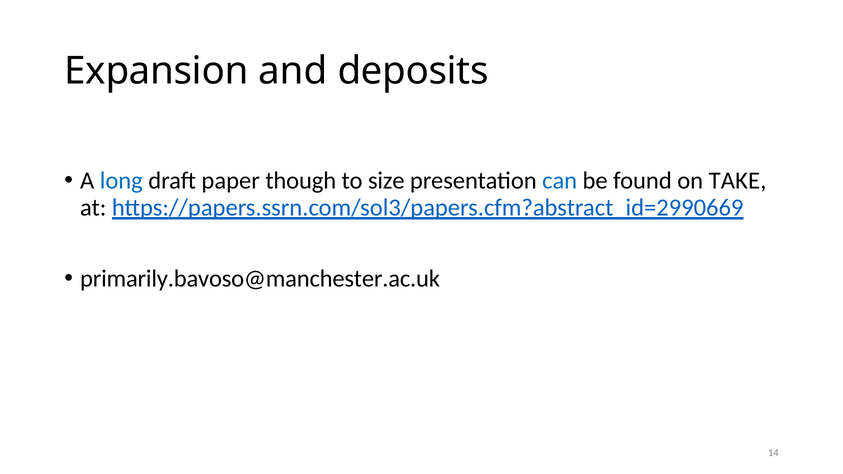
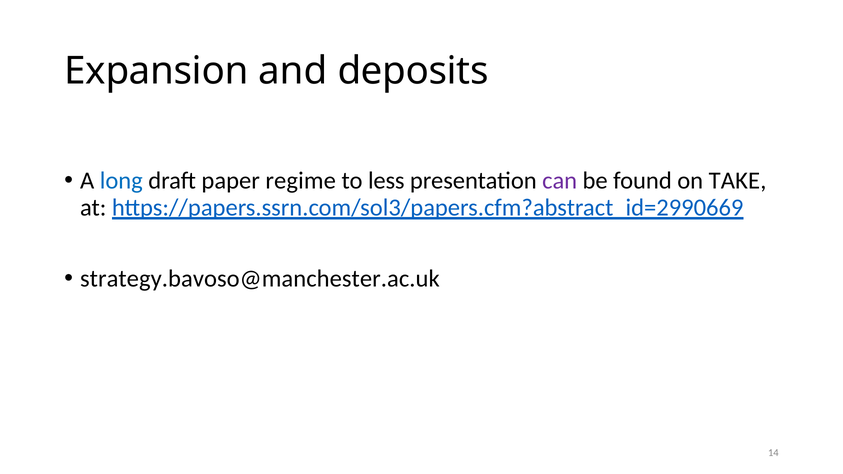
though: though -> regime
size: size -> less
can colour: blue -> purple
primarily.bavoso@manchester.ac.uk: primarily.bavoso@manchester.ac.uk -> strategy.bavoso@manchester.ac.uk
